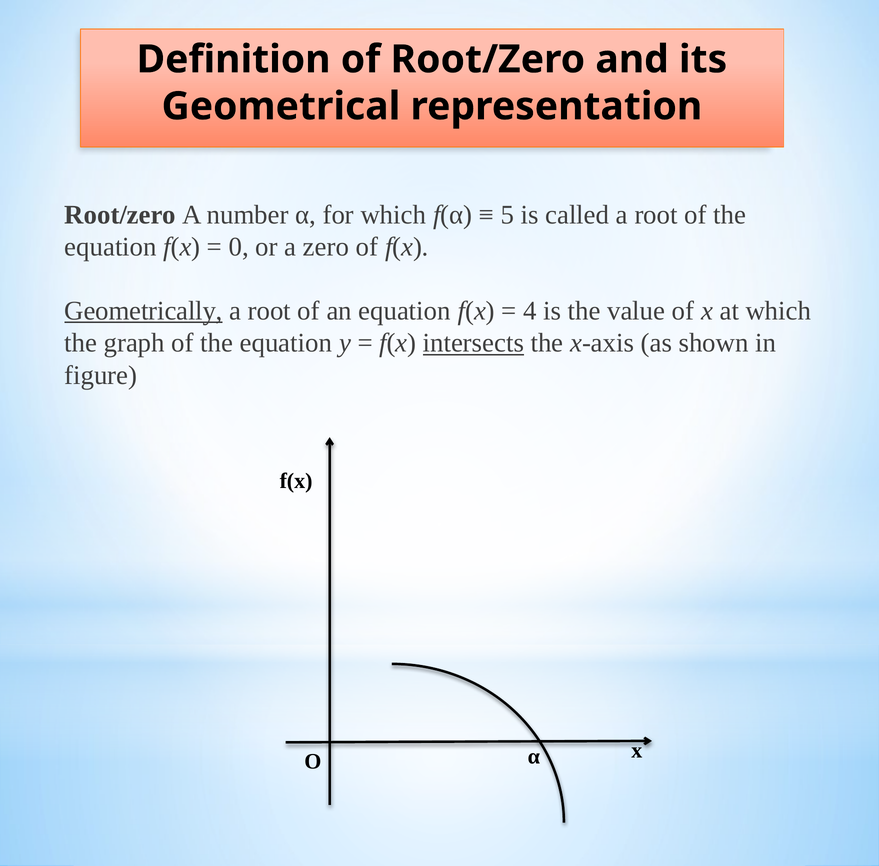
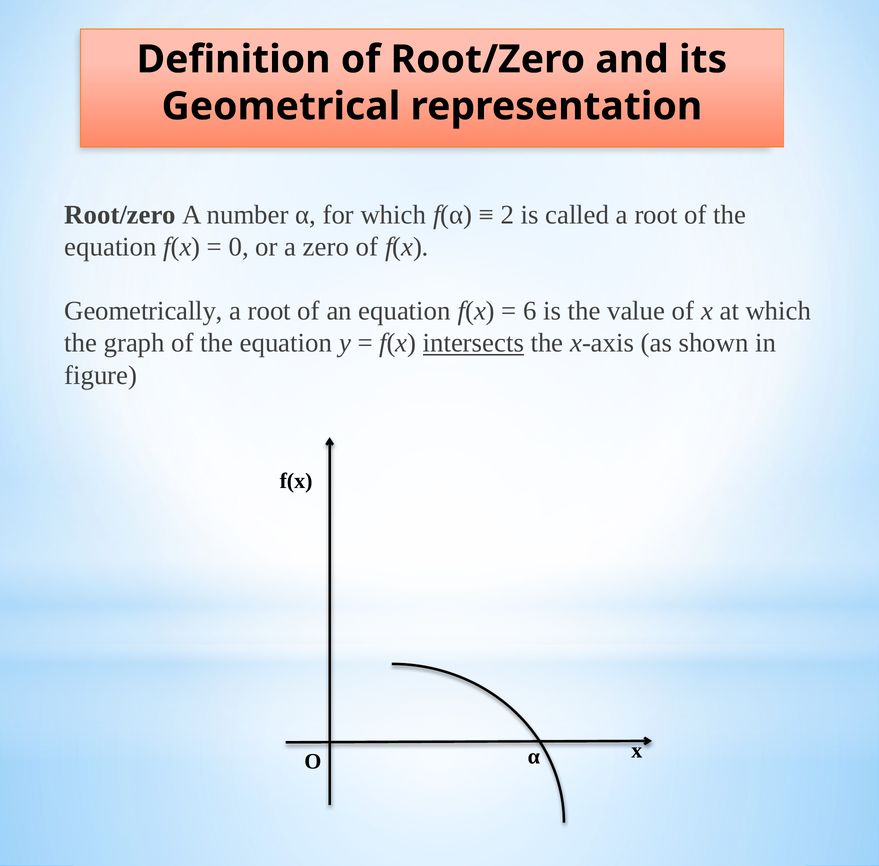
5: 5 -> 2
Geometrically underline: present -> none
4: 4 -> 6
